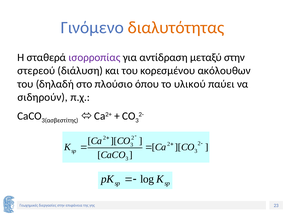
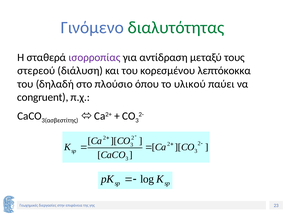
διαλυτότητας colour: orange -> green
μεταξύ στην: στην -> τους
ακόλουθων: ακόλουθων -> λεπτόκοκκα
σιδηρούν: σιδηρούν -> congruent
